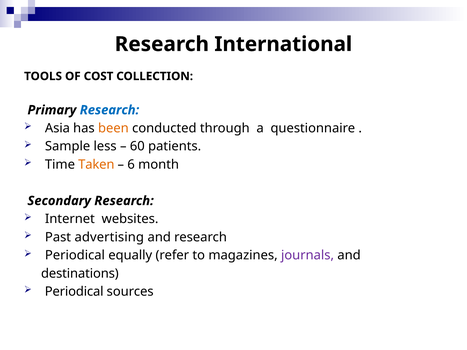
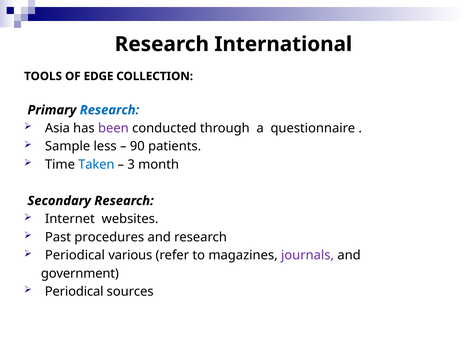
COST: COST -> EDGE
been colour: orange -> purple
60: 60 -> 90
Taken colour: orange -> blue
6: 6 -> 3
advertising: advertising -> procedures
equally: equally -> various
destinations: destinations -> government
